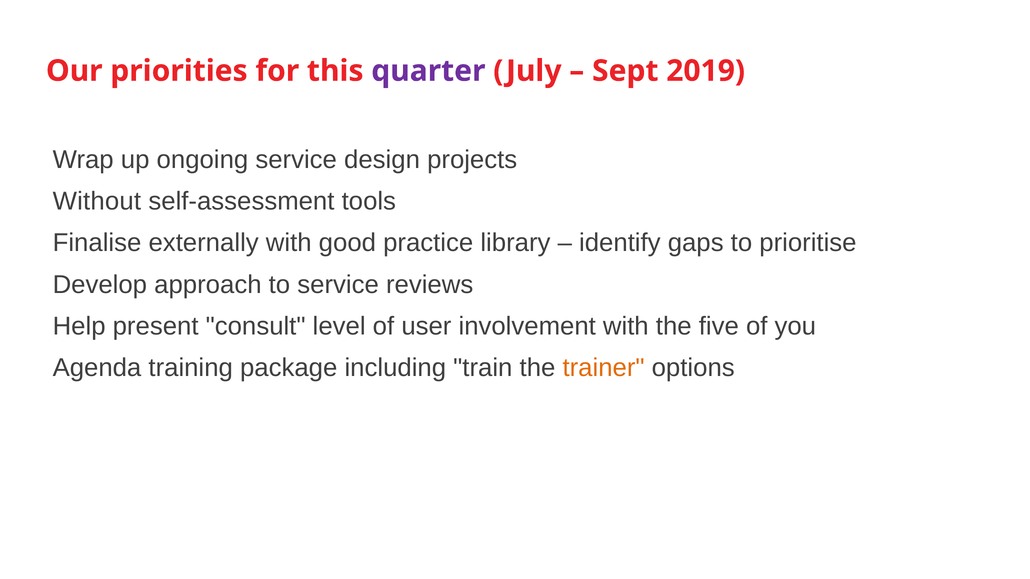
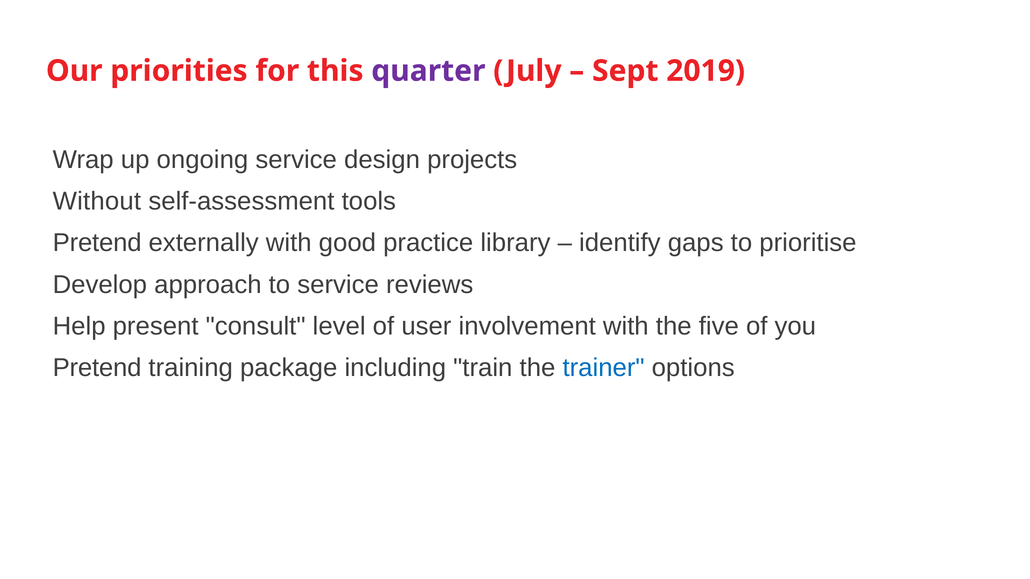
Finalise at (97, 243): Finalise -> Pretend
Agenda at (97, 368): Agenda -> Pretend
trainer colour: orange -> blue
